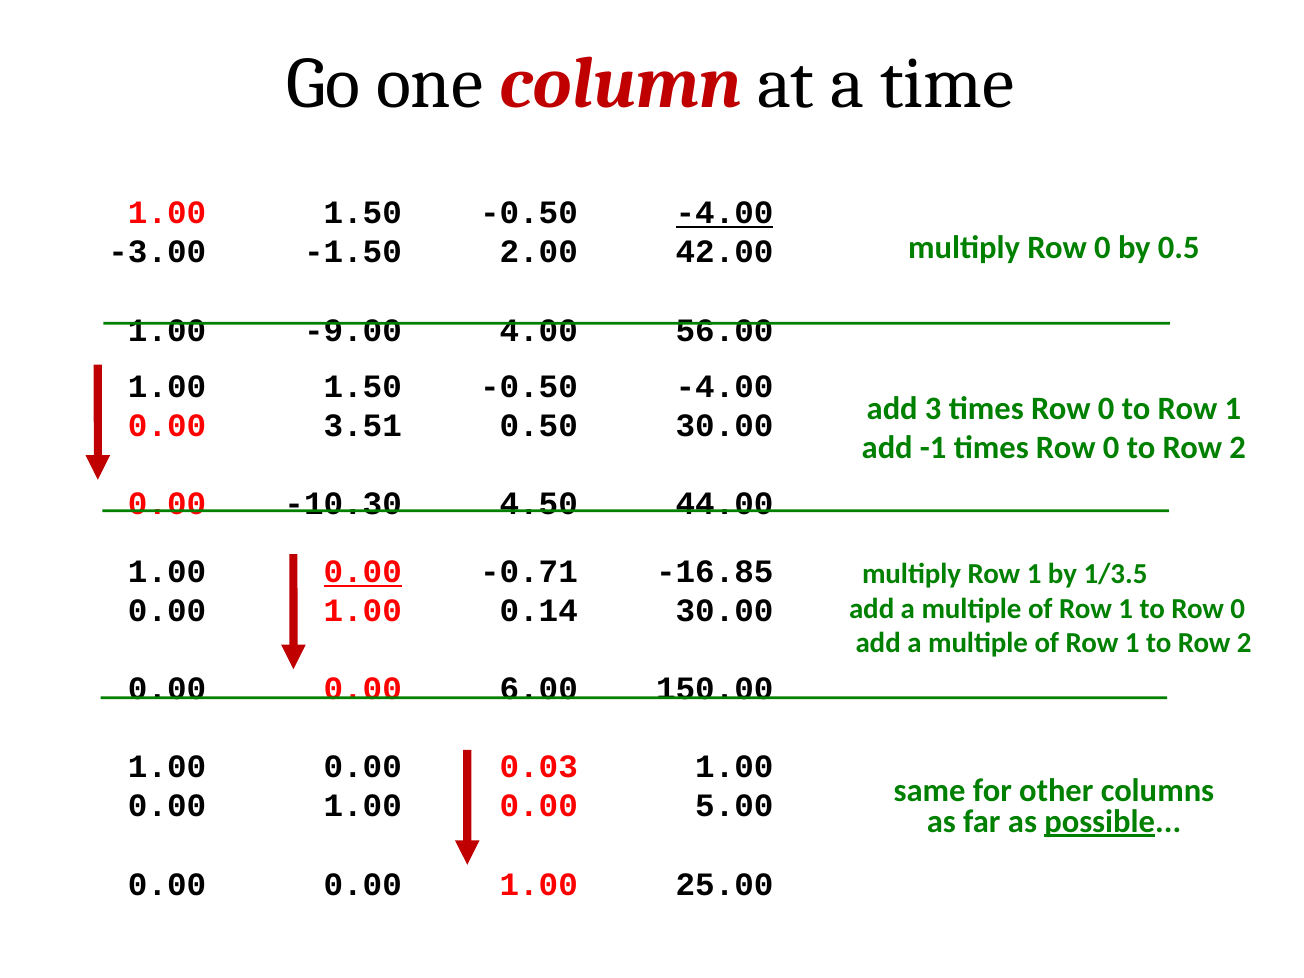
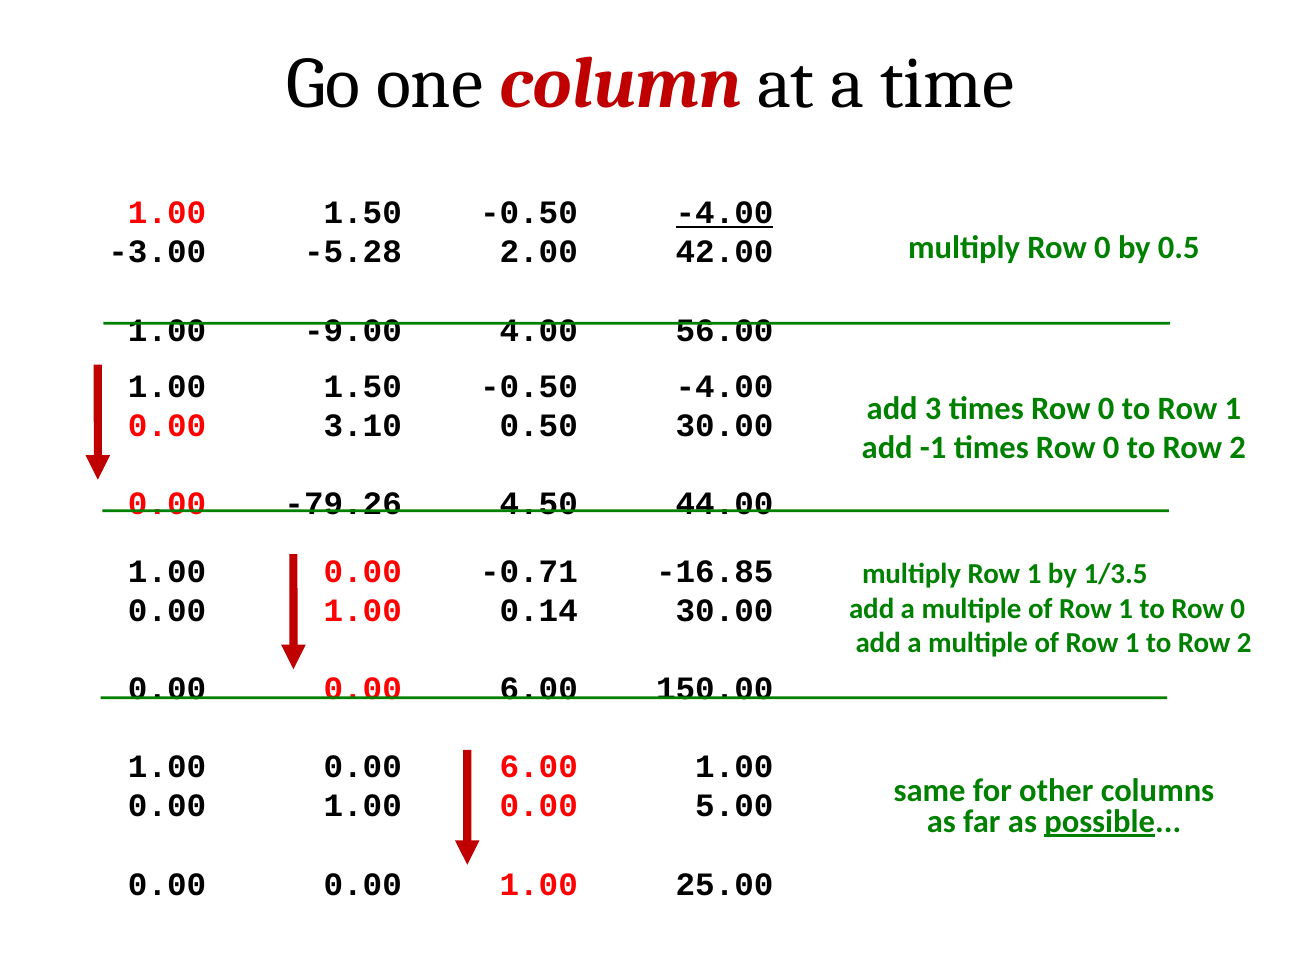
-1.50: -1.50 -> -5.28
3.51: 3.51 -> 3.10
-10.30: -10.30 -> -79.26
0.00 at (363, 572) underline: present -> none
1.00 0.00 0.03: 0.03 -> 6.00
